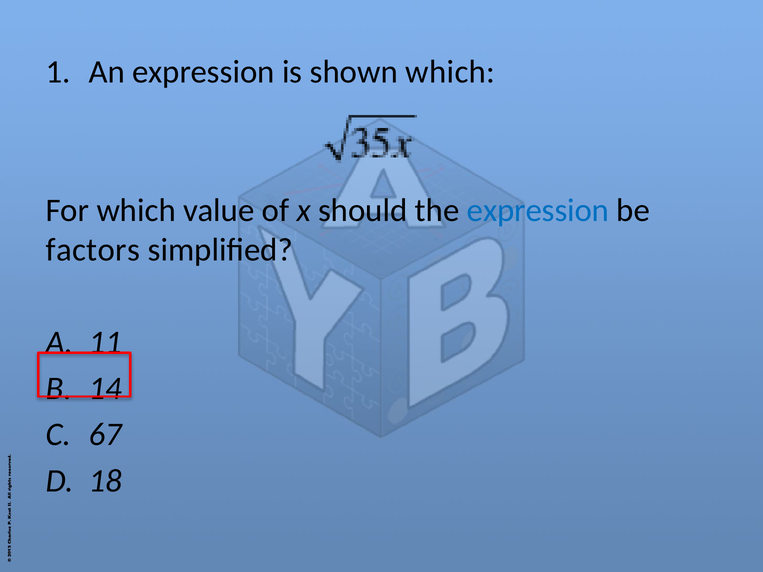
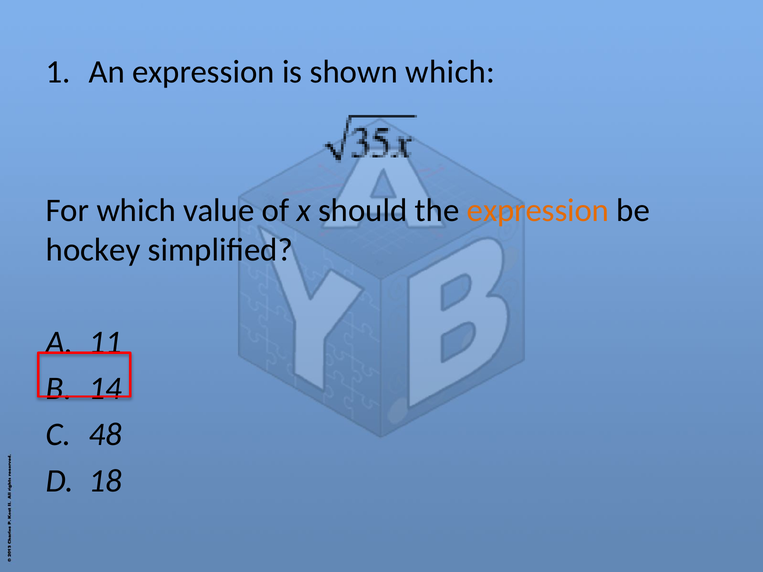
expression at (538, 210) colour: blue -> orange
factors: factors -> hockey
67: 67 -> 48
